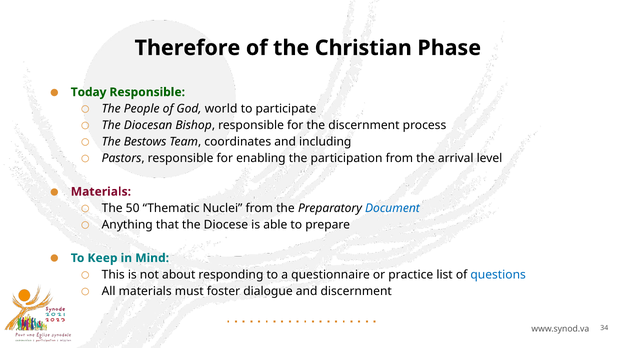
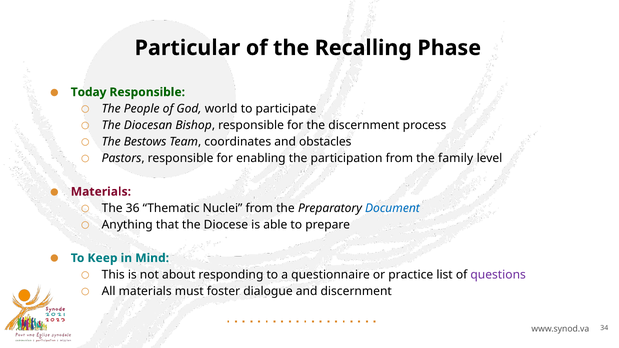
Therefore: Therefore -> Particular
Christian: Christian -> Recalling
including: including -> obstacles
arrival: arrival -> family
50: 50 -> 36
questions colour: blue -> purple
